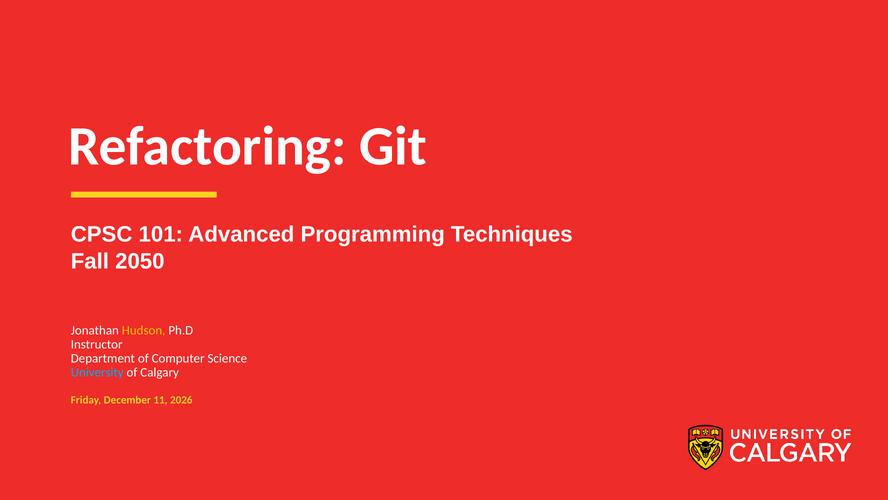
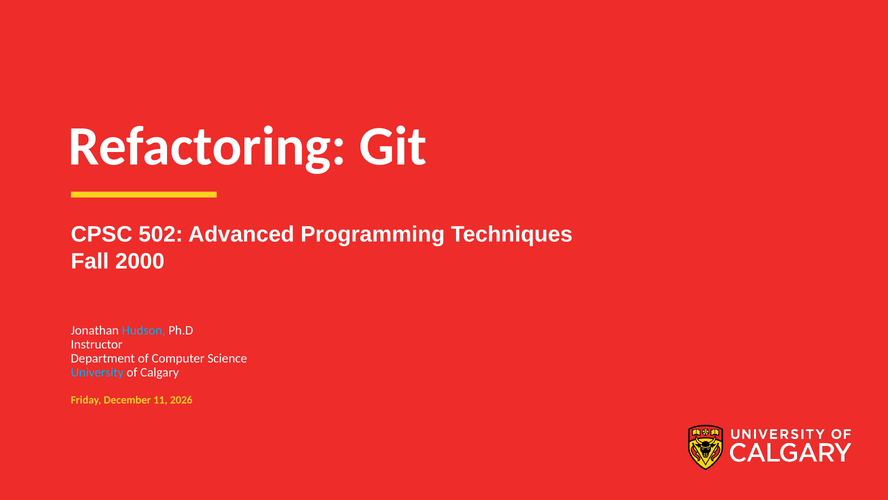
101: 101 -> 502
2050: 2050 -> 2000
Hudson colour: yellow -> light blue
